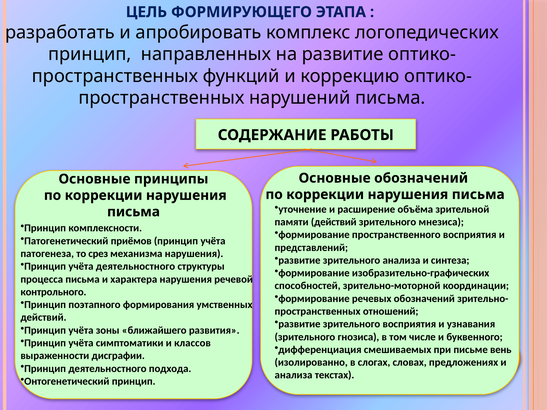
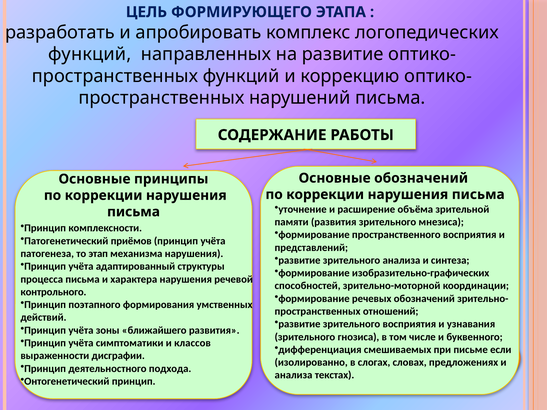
принцип at (90, 54): принцип -> функций
памяти действий: действий -> развития
срез: срез -> этап
учёта деятельностного: деятельностного -> адаптированный
вень: вень -> если
